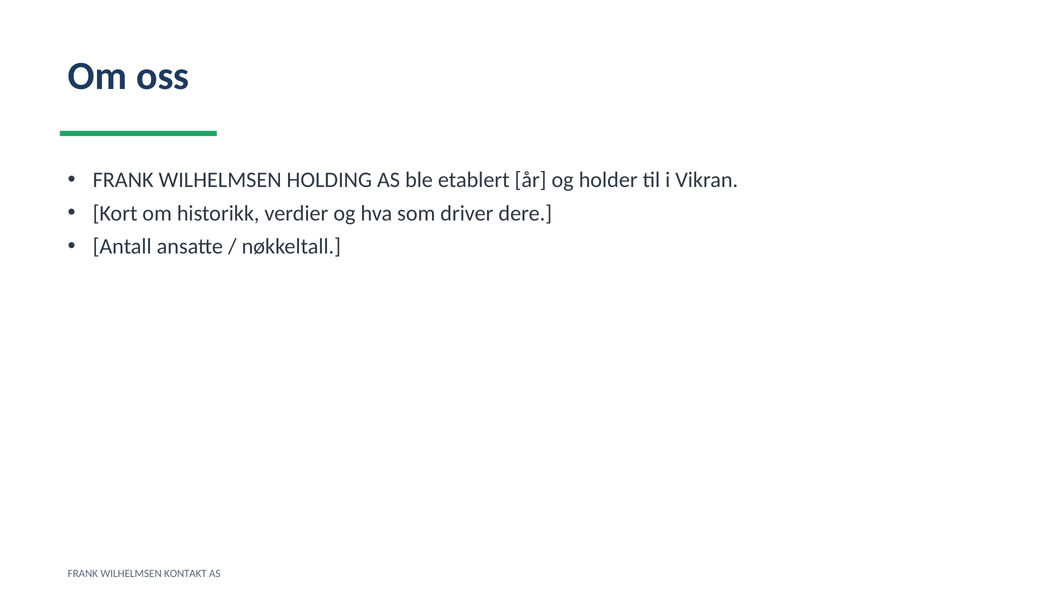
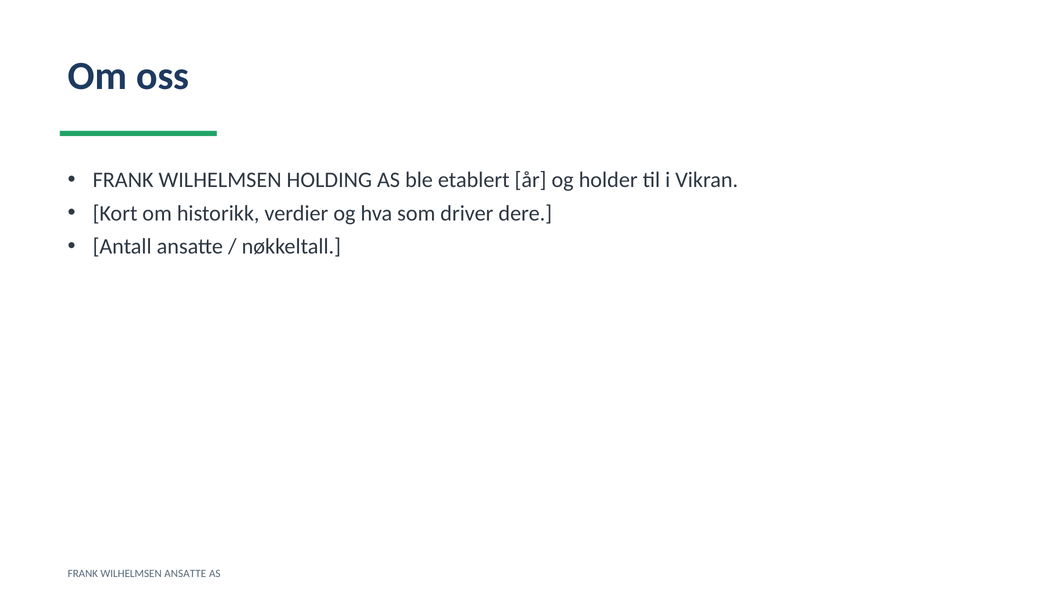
WILHELMSEN KONTAKT: KONTAKT -> ANSATTE
